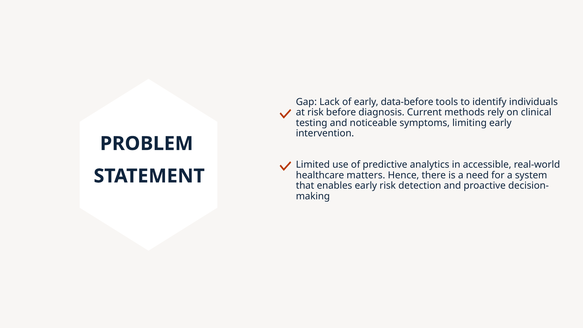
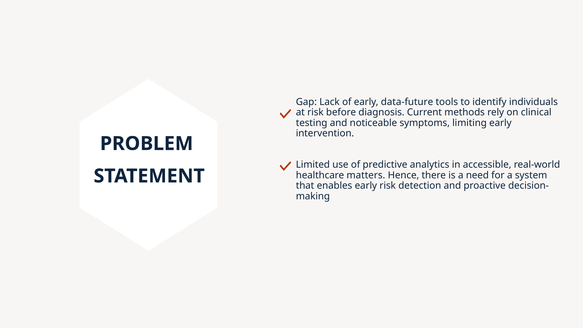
data-before: data-before -> data-future
